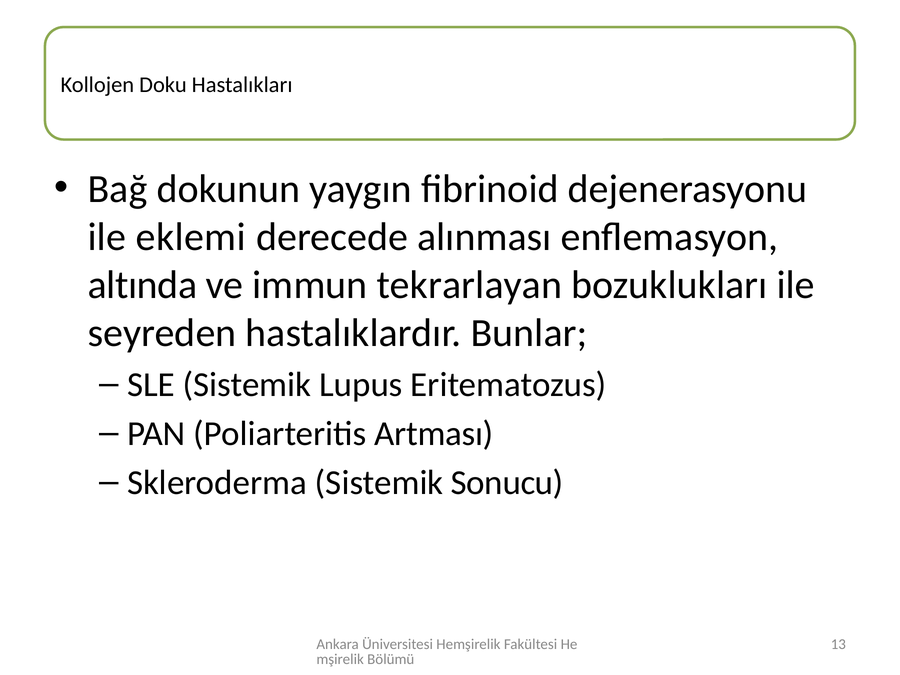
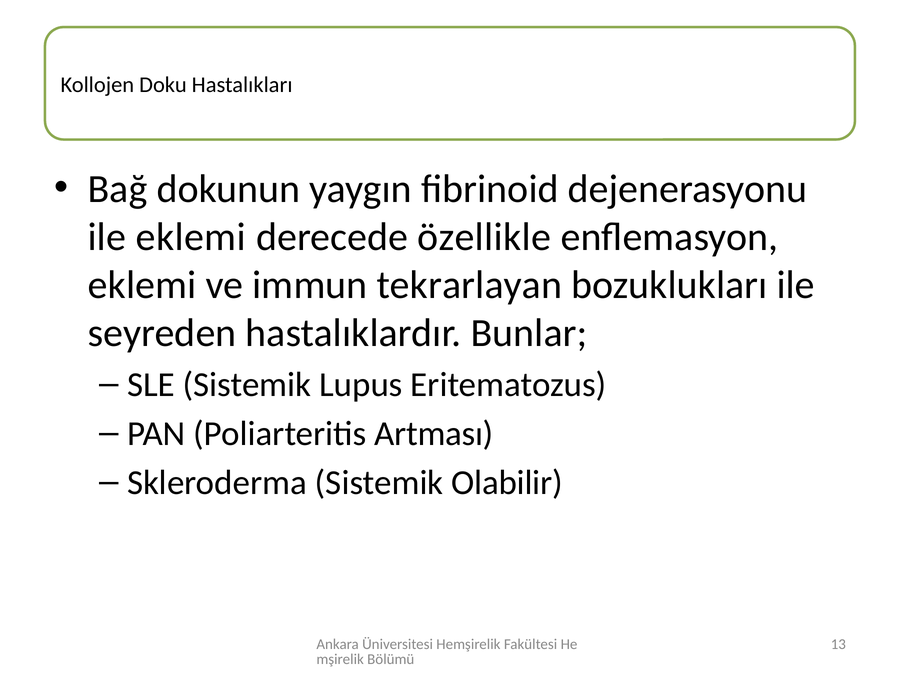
alınması: alınması -> özellikle
altında at (142, 285): altında -> eklemi
Sonucu: Sonucu -> Olabilir
